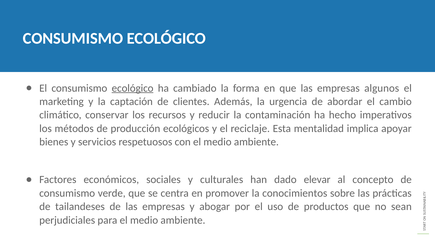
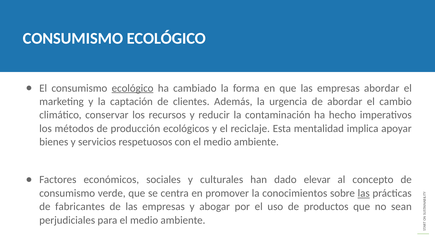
empresas algunos: algunos -> abordar
las at (364, 193) underline: none -> present
tailandeses: tailandeses -> fabricantes
